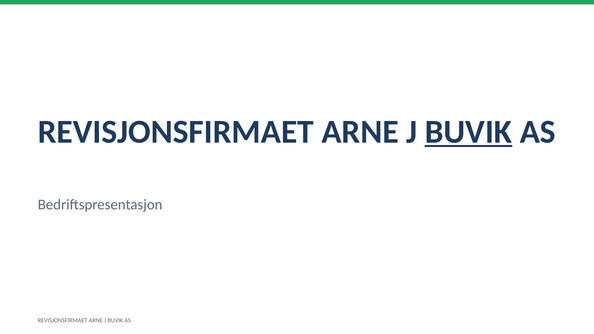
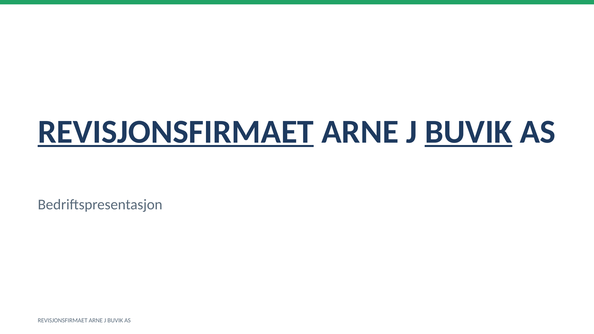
REVISJONSFIRMAET at (176, 132) underline: none -> present
